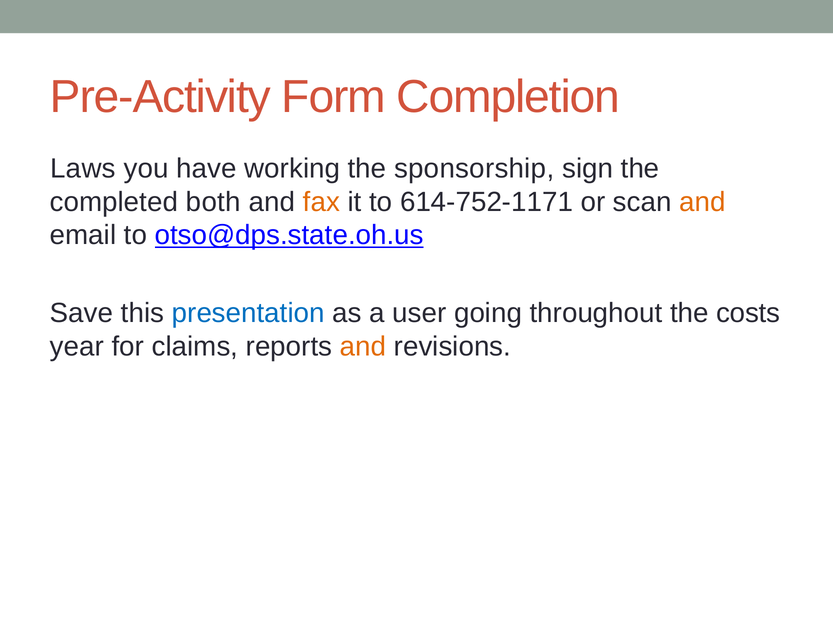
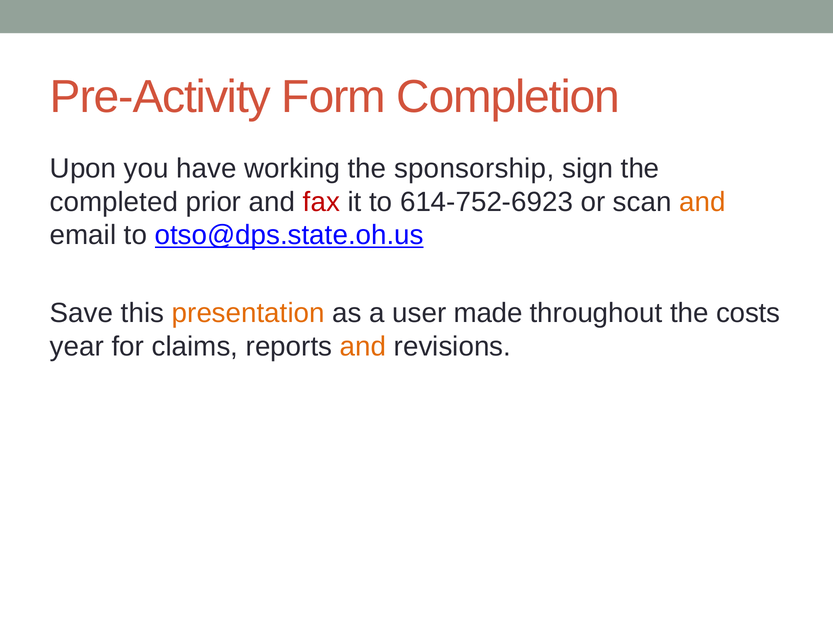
Laws: Laws -> Upon
both: both -> prior
fax colour: orange -> red
614-752-1171: 614-752-1171 -> 614-752-6923
presentation colour: blue -> orange
going: going -> made
